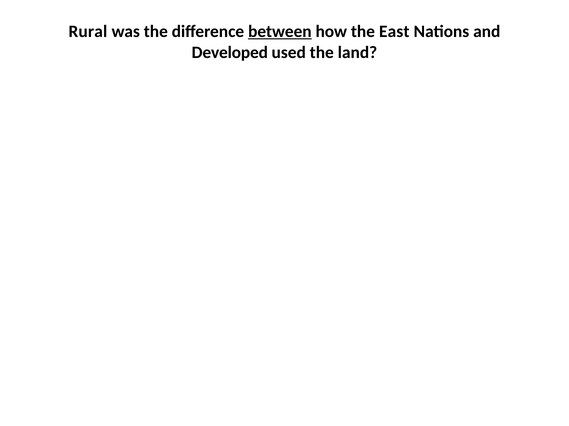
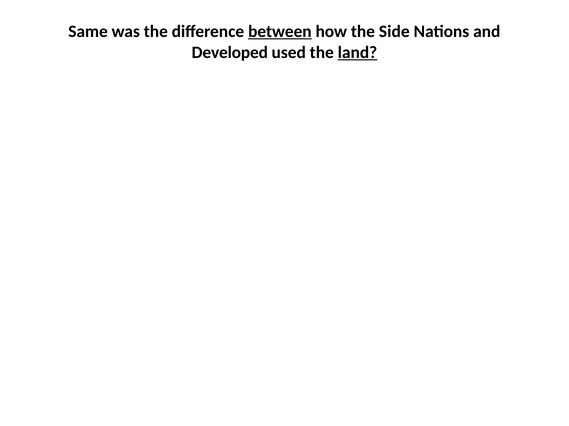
Rural: Rural -> Same
East: East -> Side
land underline: none -> present
